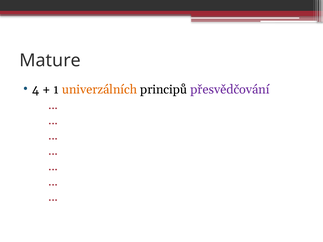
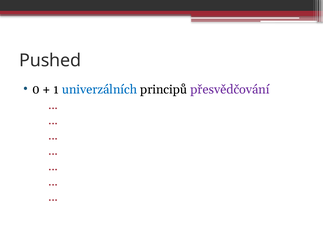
Mature: Mature -> Pushed
4: 4 -> 0
univerzálních colour: orange -> blue
